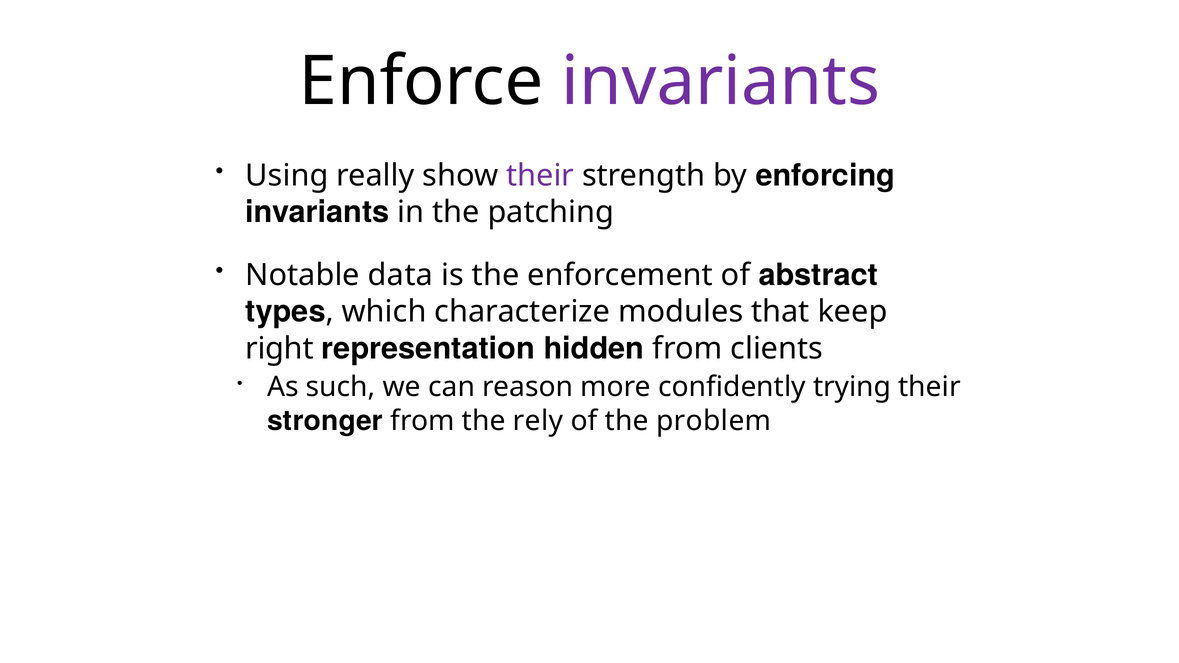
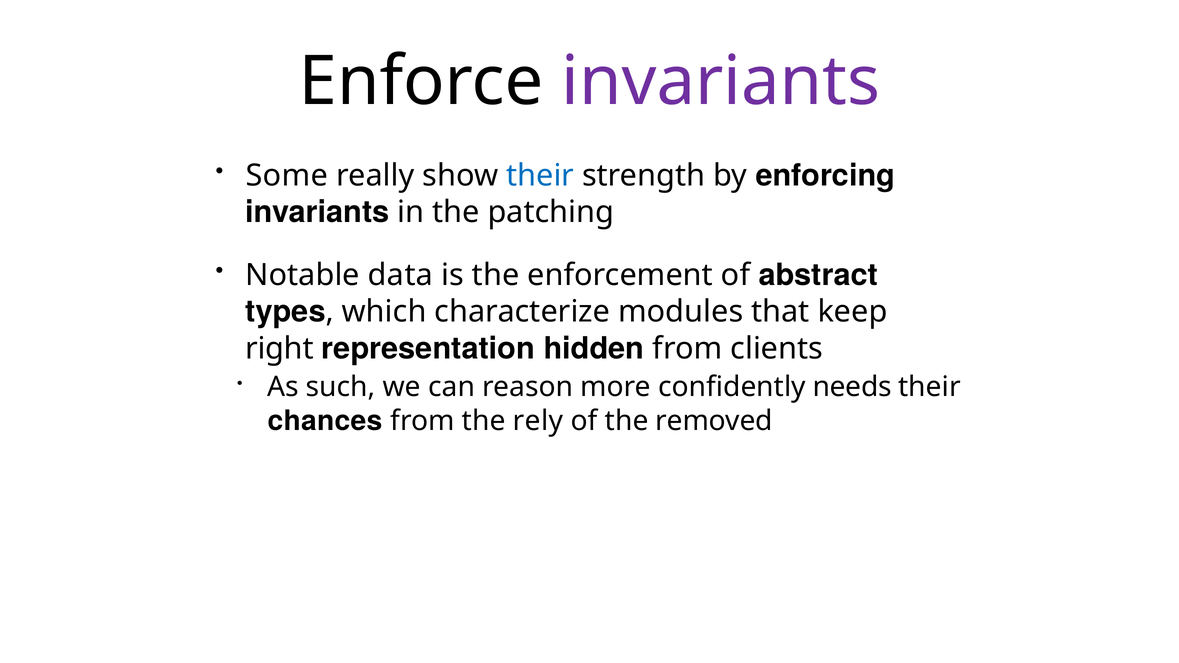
Using: Using -> Some
their at (540, 176) colour: purple -> blue
trying: trying -> needs
stronger: stronger -> chances
problem: problem -> removed
